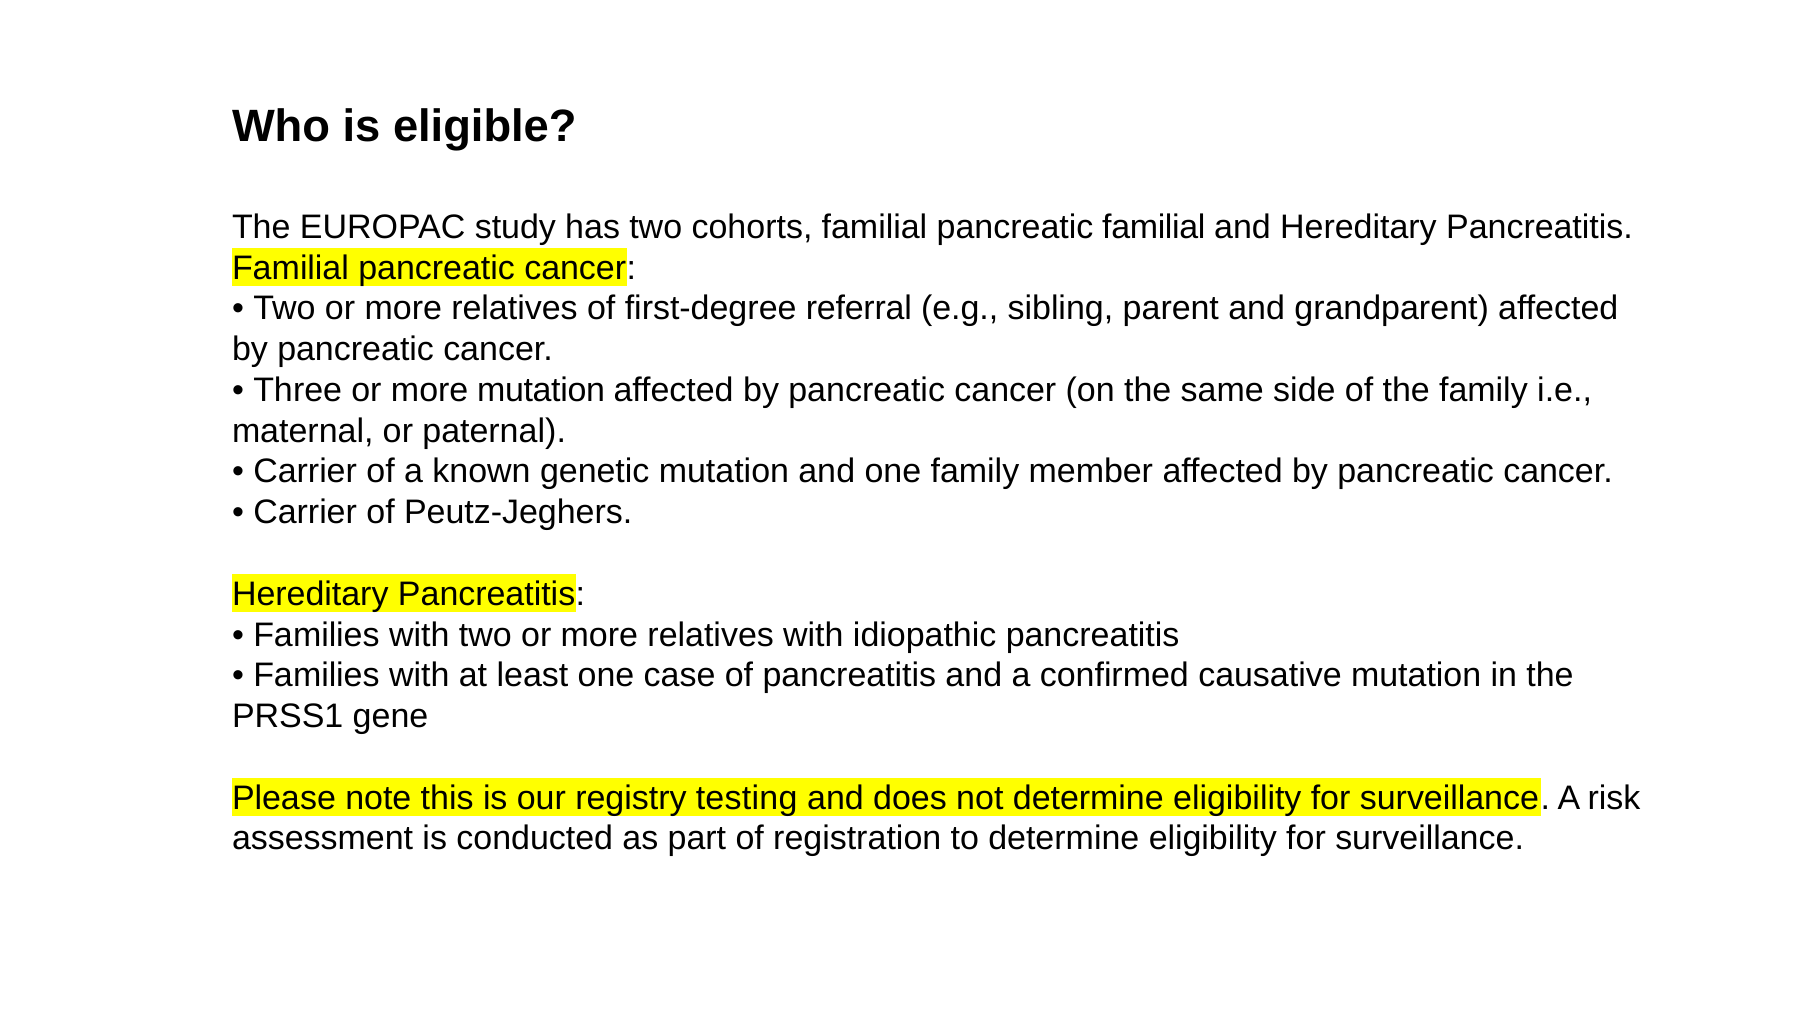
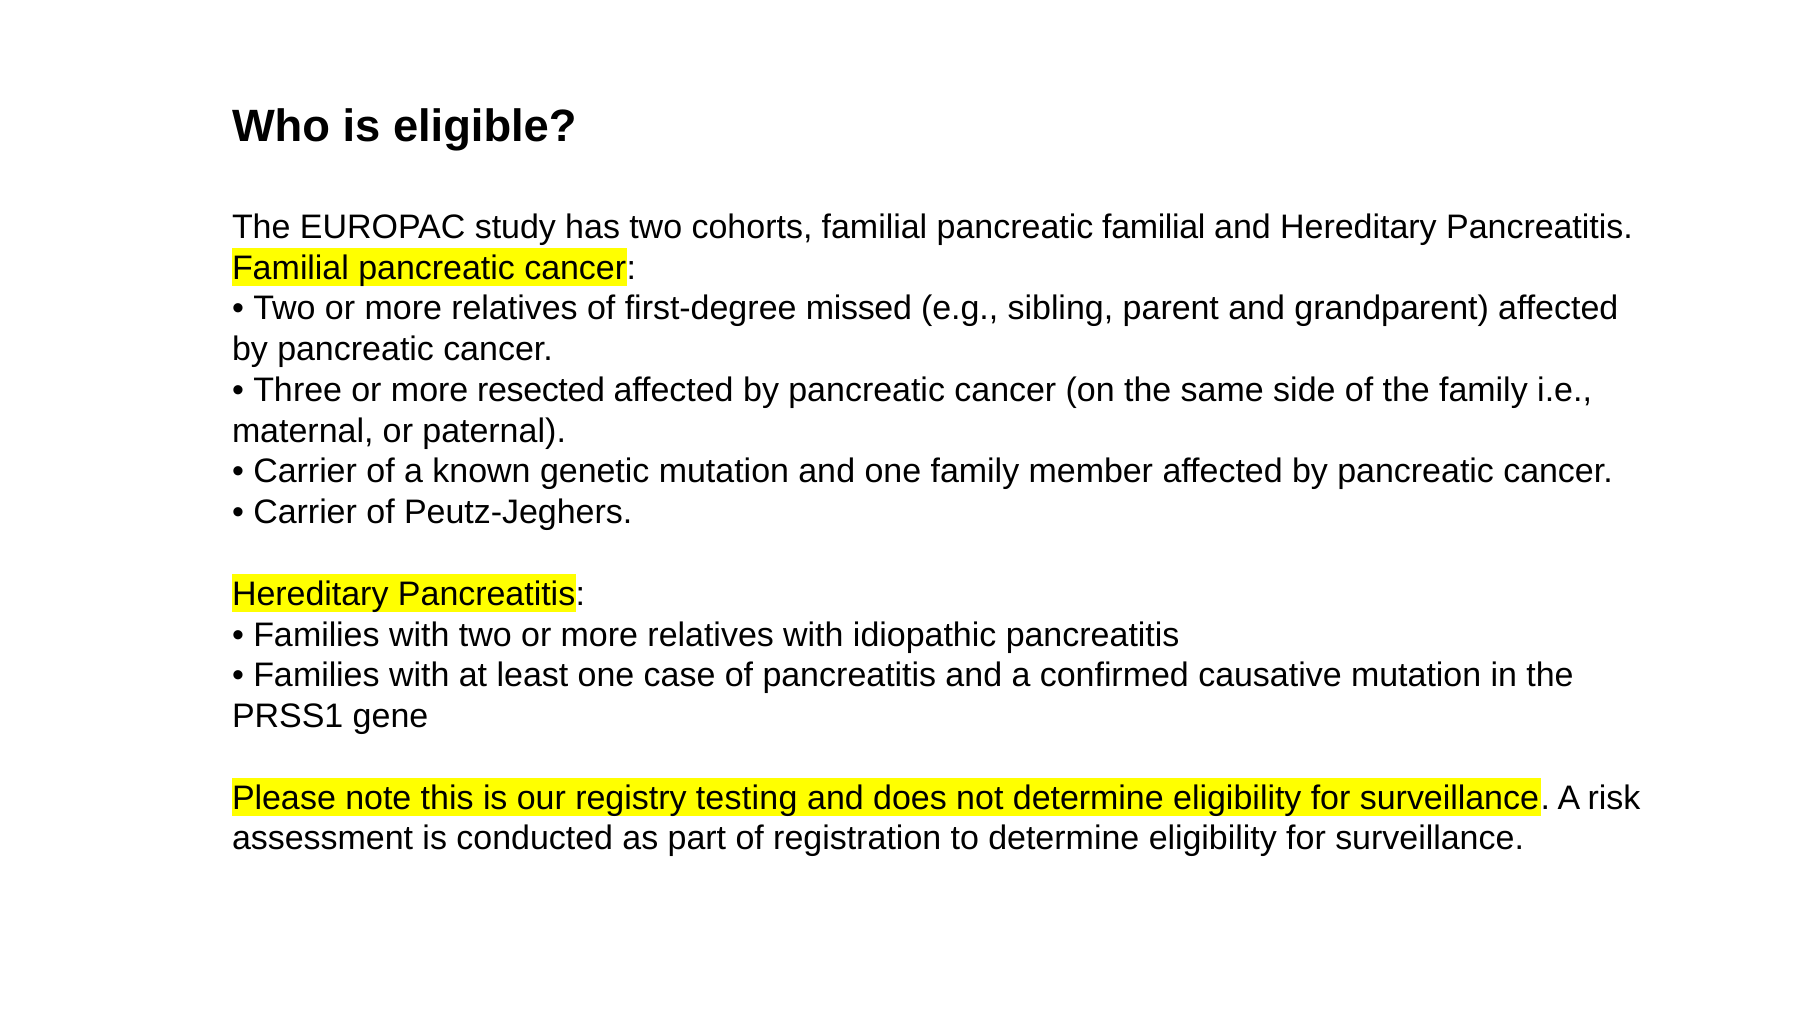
referral: referral -> missed
more mutation: mutation -> resected
